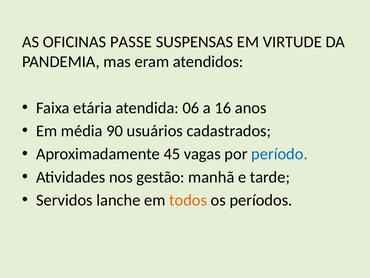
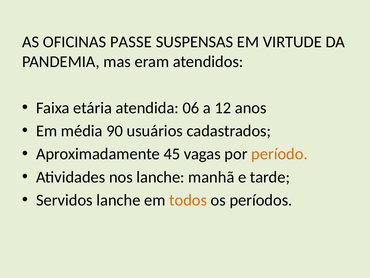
16: 16 -> 12
período colour: blue -> orange
nos gestão: gestão -> lanche
